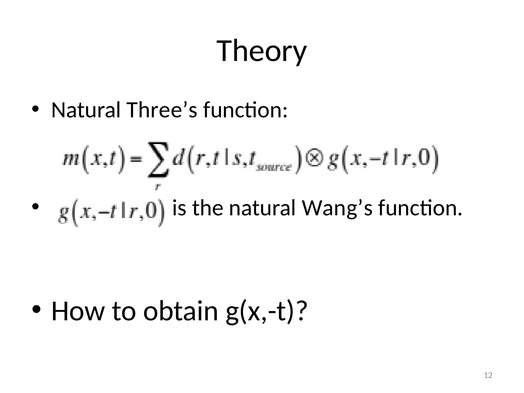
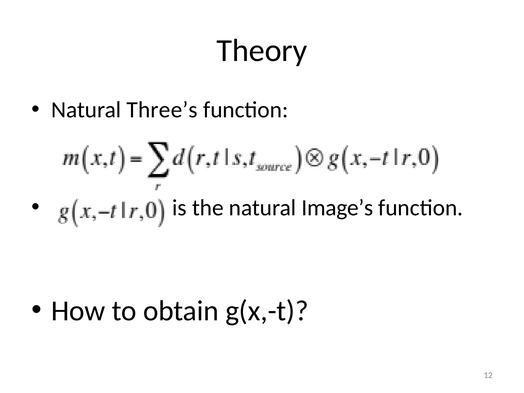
Wang’s: Wang’s -> Image’s
